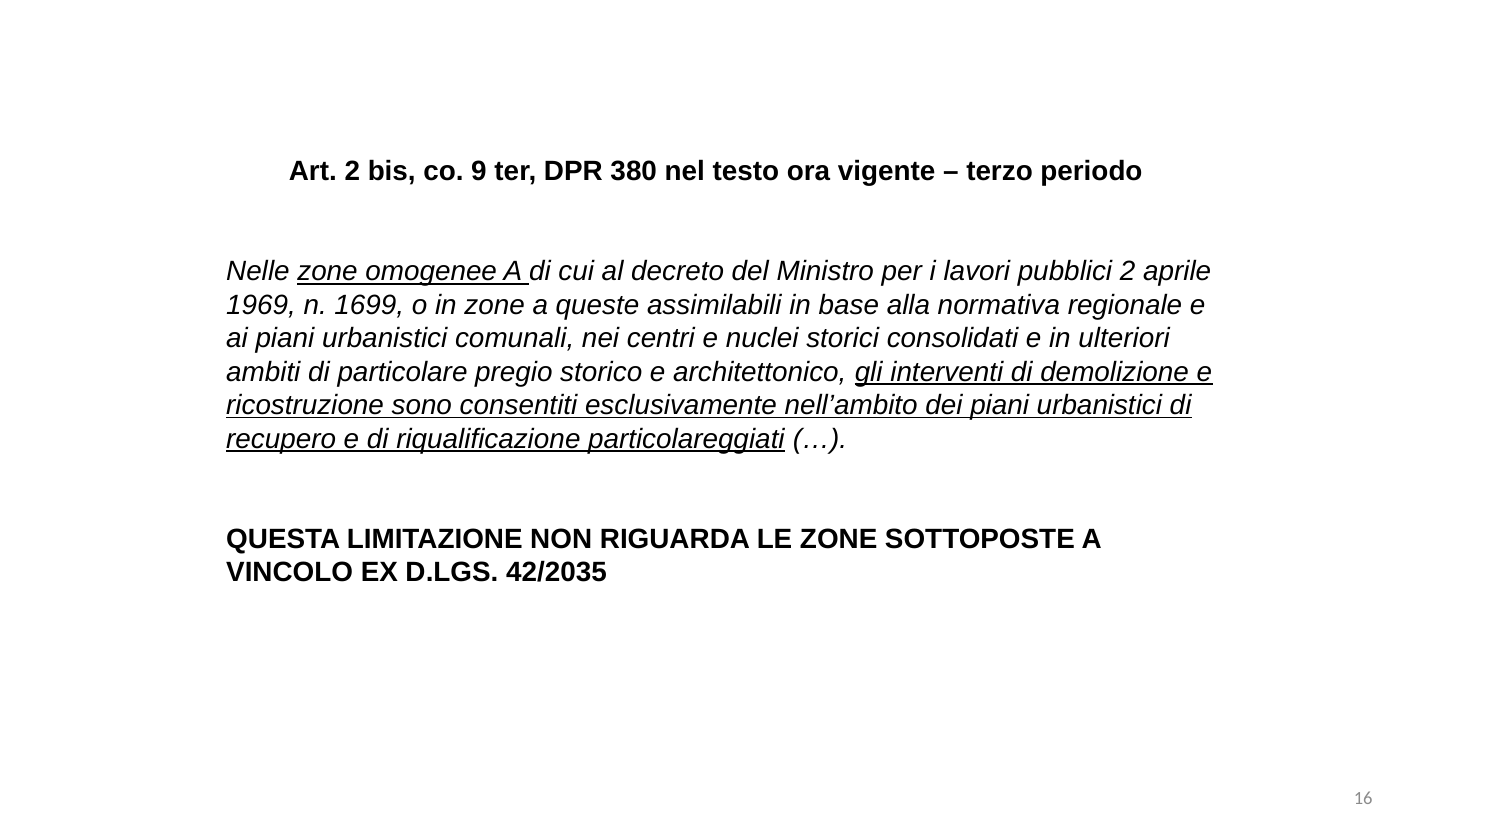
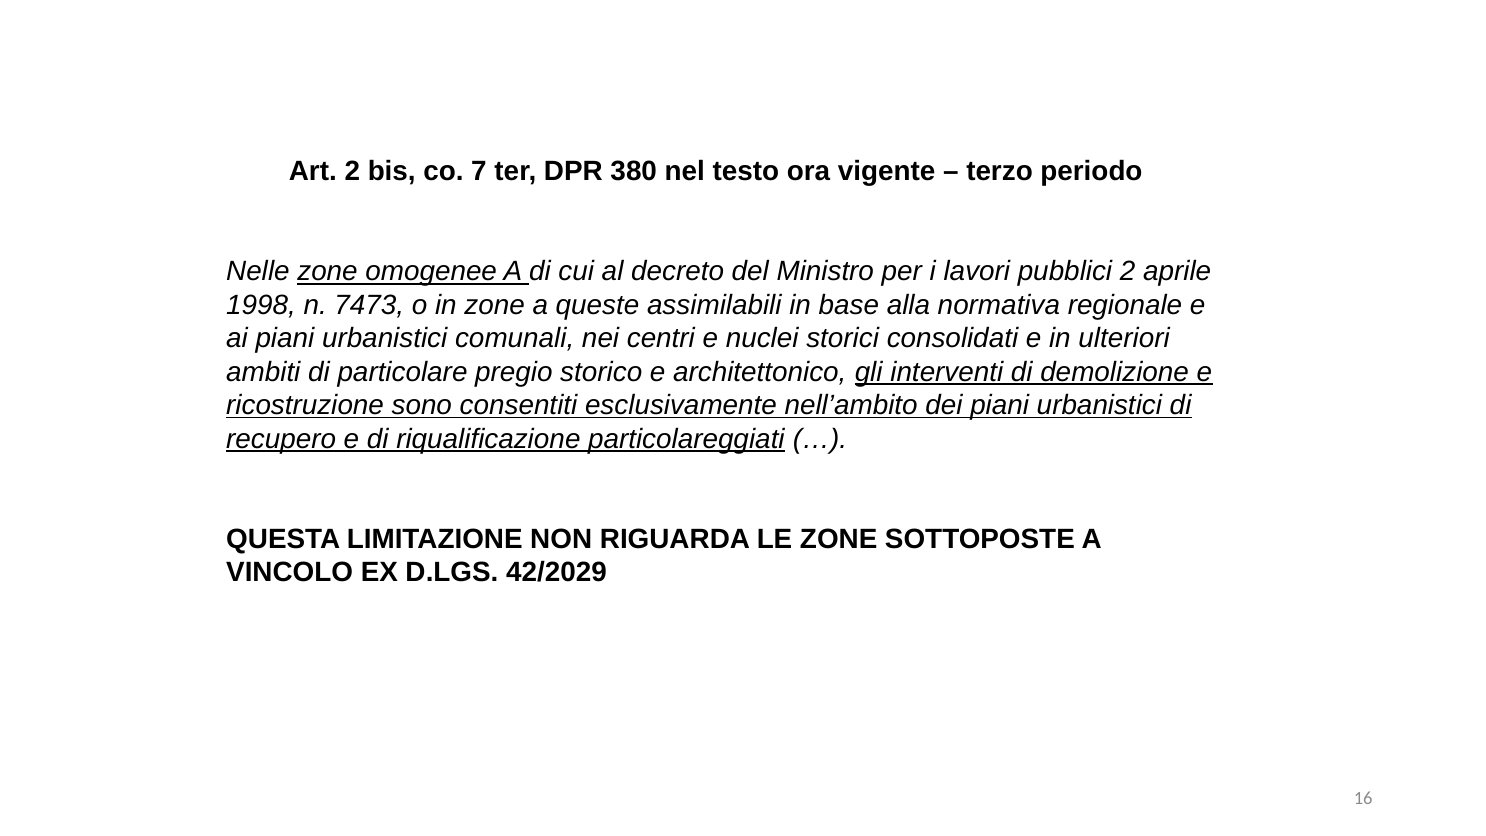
9: 9 -> 7
1969: 1969 -> 1998
1699: 1699 -> 7473
42/2035: 42/2035 -> 42/2029
